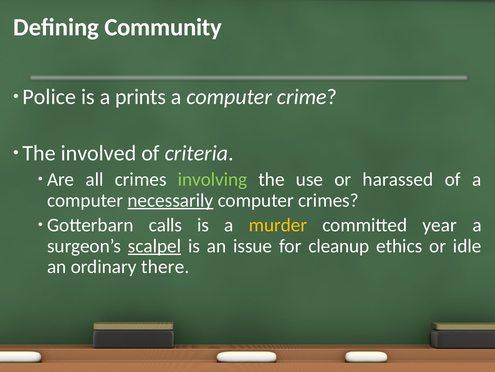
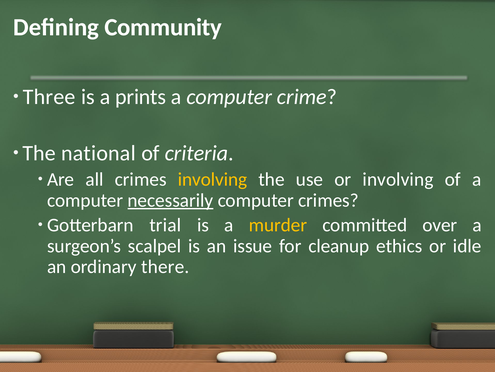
Police: Police -> Three
involved: involved -> national
involving at (213, 179) colour: light green -> yellow
or harassed: harassed -> involving
calls: calls -> trial
year: year -> over
scalpel underline: present -> none
